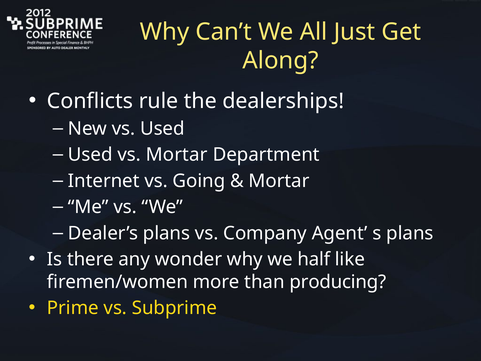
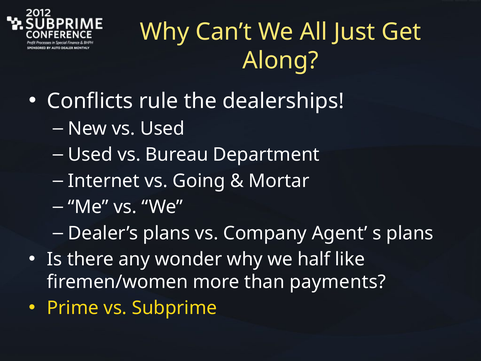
vs Mortar: Mortar -> Bureau
producing: producing -> payments
